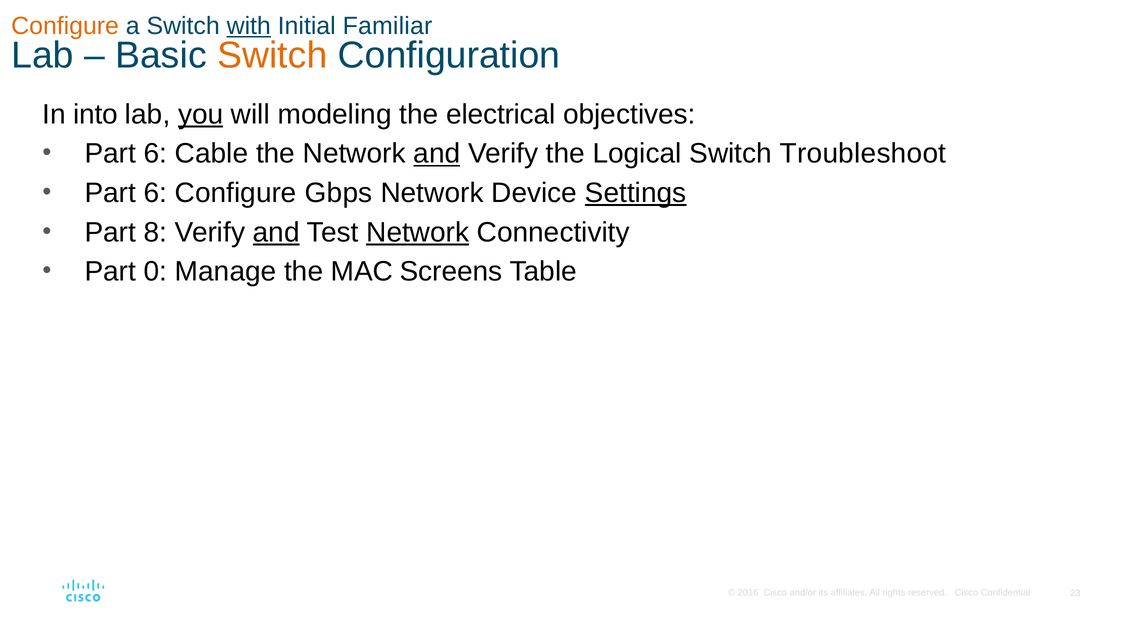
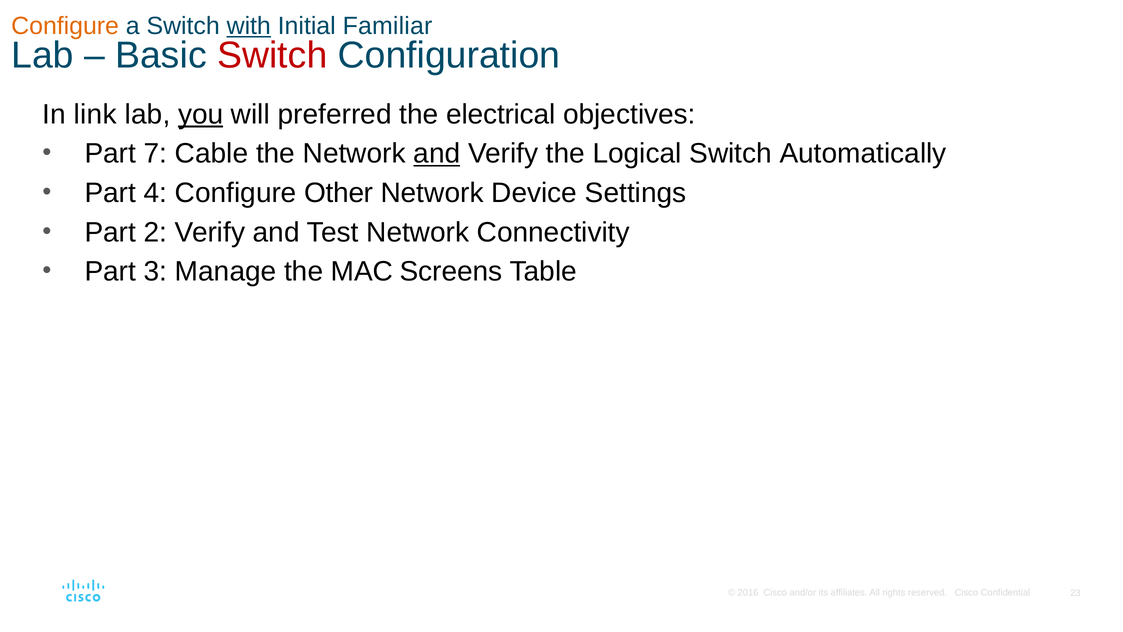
Switch at (272, 55) colour: orange -> red
into: into -> link
modeling: modeling -> preferred
6 at (155, 154): 6 -> 7
Troubleshoot: Troubleshoot -> Automatically
6 at (155, 193): 6 -> 4
Gbps: Gbps -> Other
Settings underline: present -> none
8: 8 -> 2
and at (276, 232) underline: present -> none
Network at (418, 232) underline: present -> none
0: 0 -> 3
